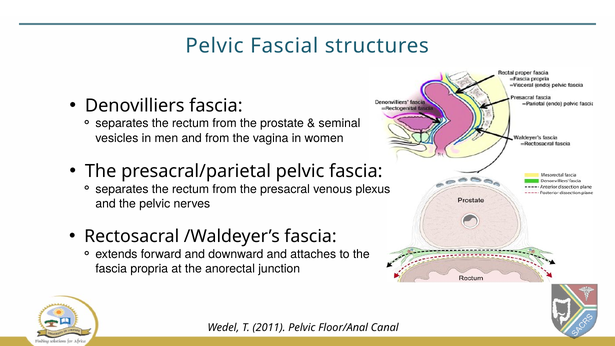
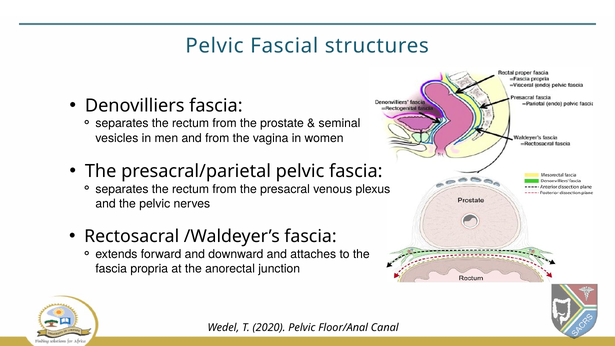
2011: 2011 -> 2020
